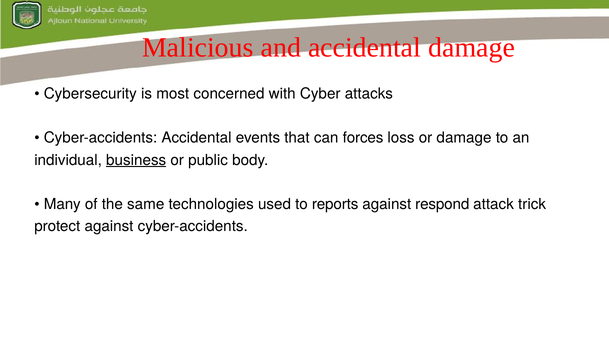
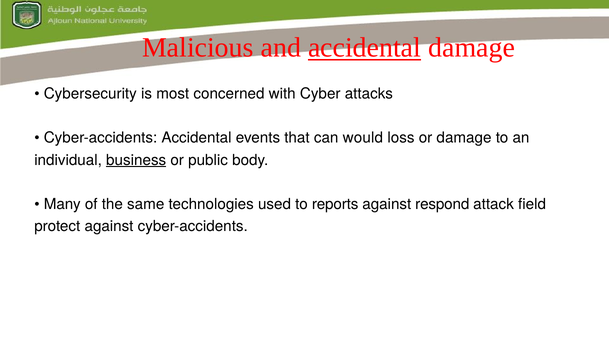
accidental at (365, 48) underline: none -> present
forces: forces -> would
trick: trick -> field
